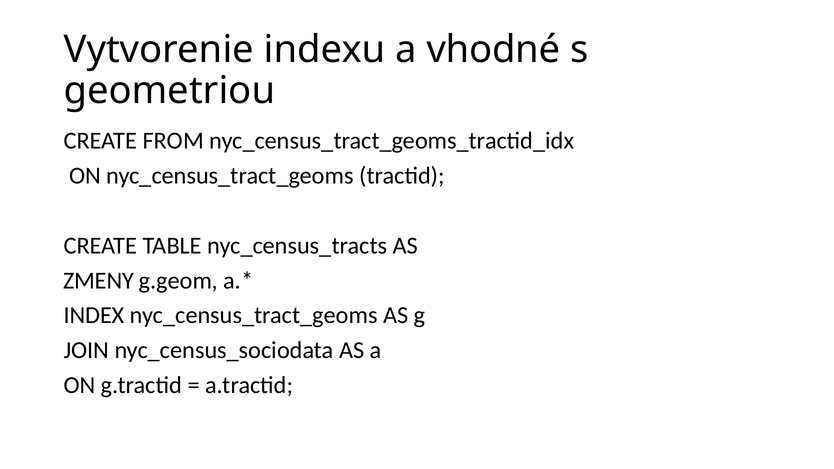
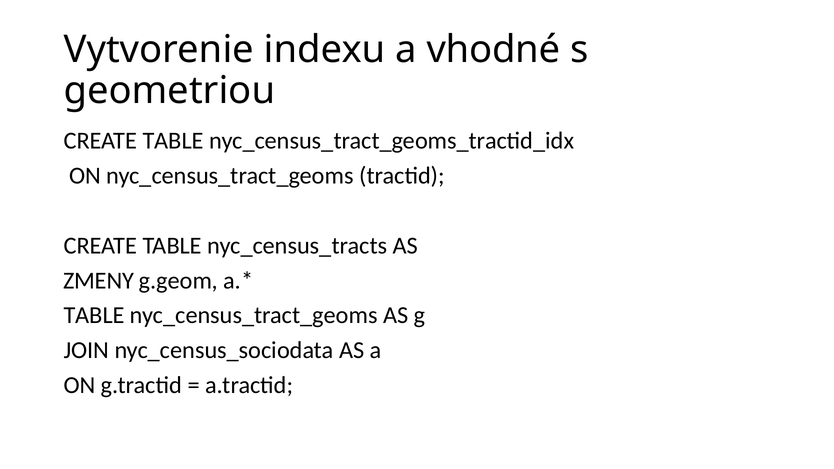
FROM at (173, 141): FROM -> TABLE
INDEX at (94, 316): INDEX -> TABLE
